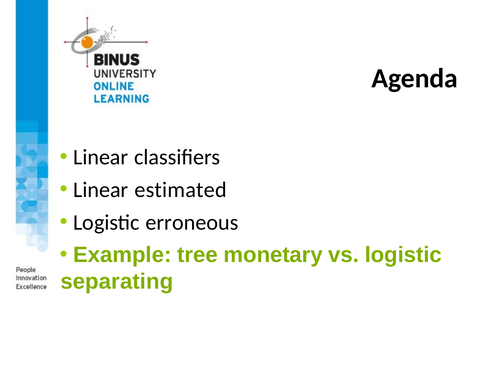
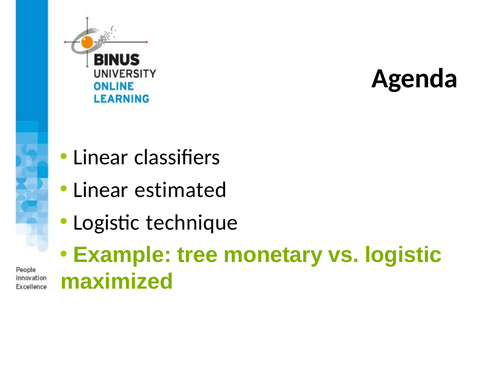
erroneous: erroneous -> technique
separating: separating -> maximized
